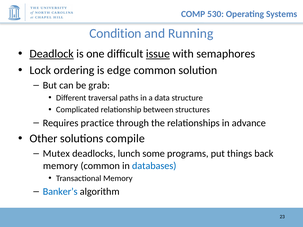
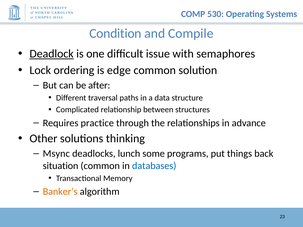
Running: Running -> Compile
issue underline: present -> none
grab: grab -> after
compile: compile -> thinking
Mutex: Mutex -> Msync
memory at (60, 166): memory -> situation
Banker’s colour: blue -> orange
